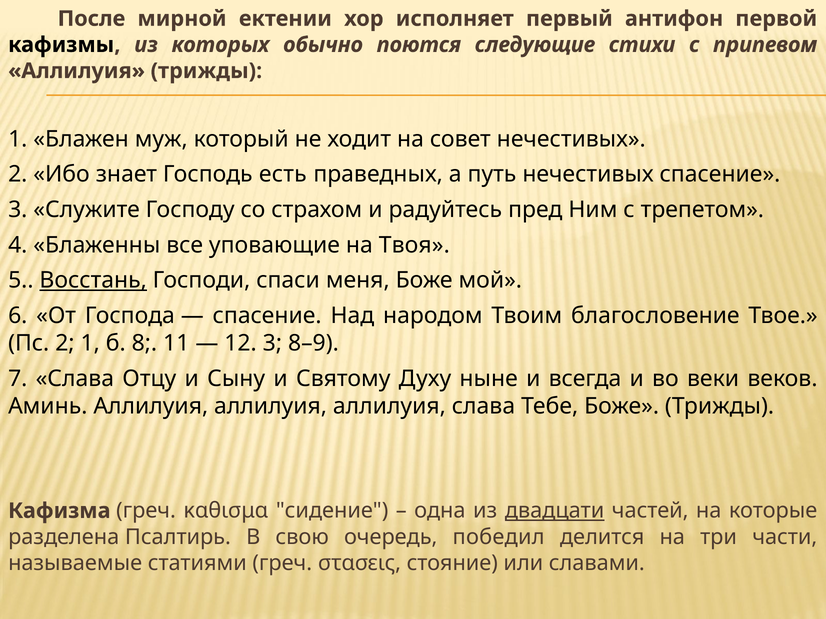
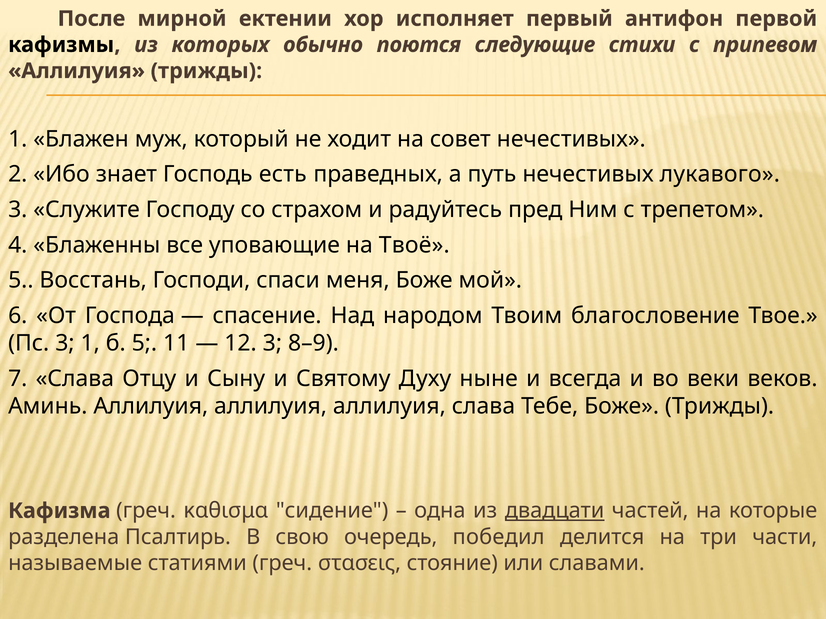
нечестивых спасение: спасение -> лукавого
Твоя: Твоя -> Твоё
Восстань underline: present -> none
Пс 2: 2 -> 3
б 8: 8 -> 5
